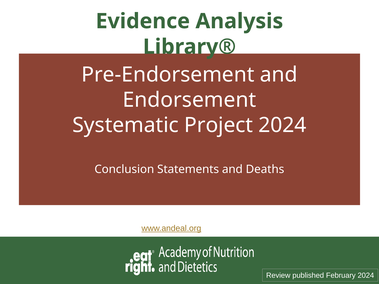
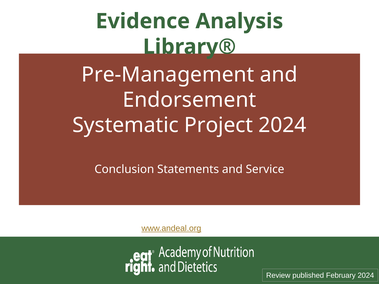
Pre-Endorsement: Pre-Endorsement -> Pre-Management
Deaths: Deaths -> Service
